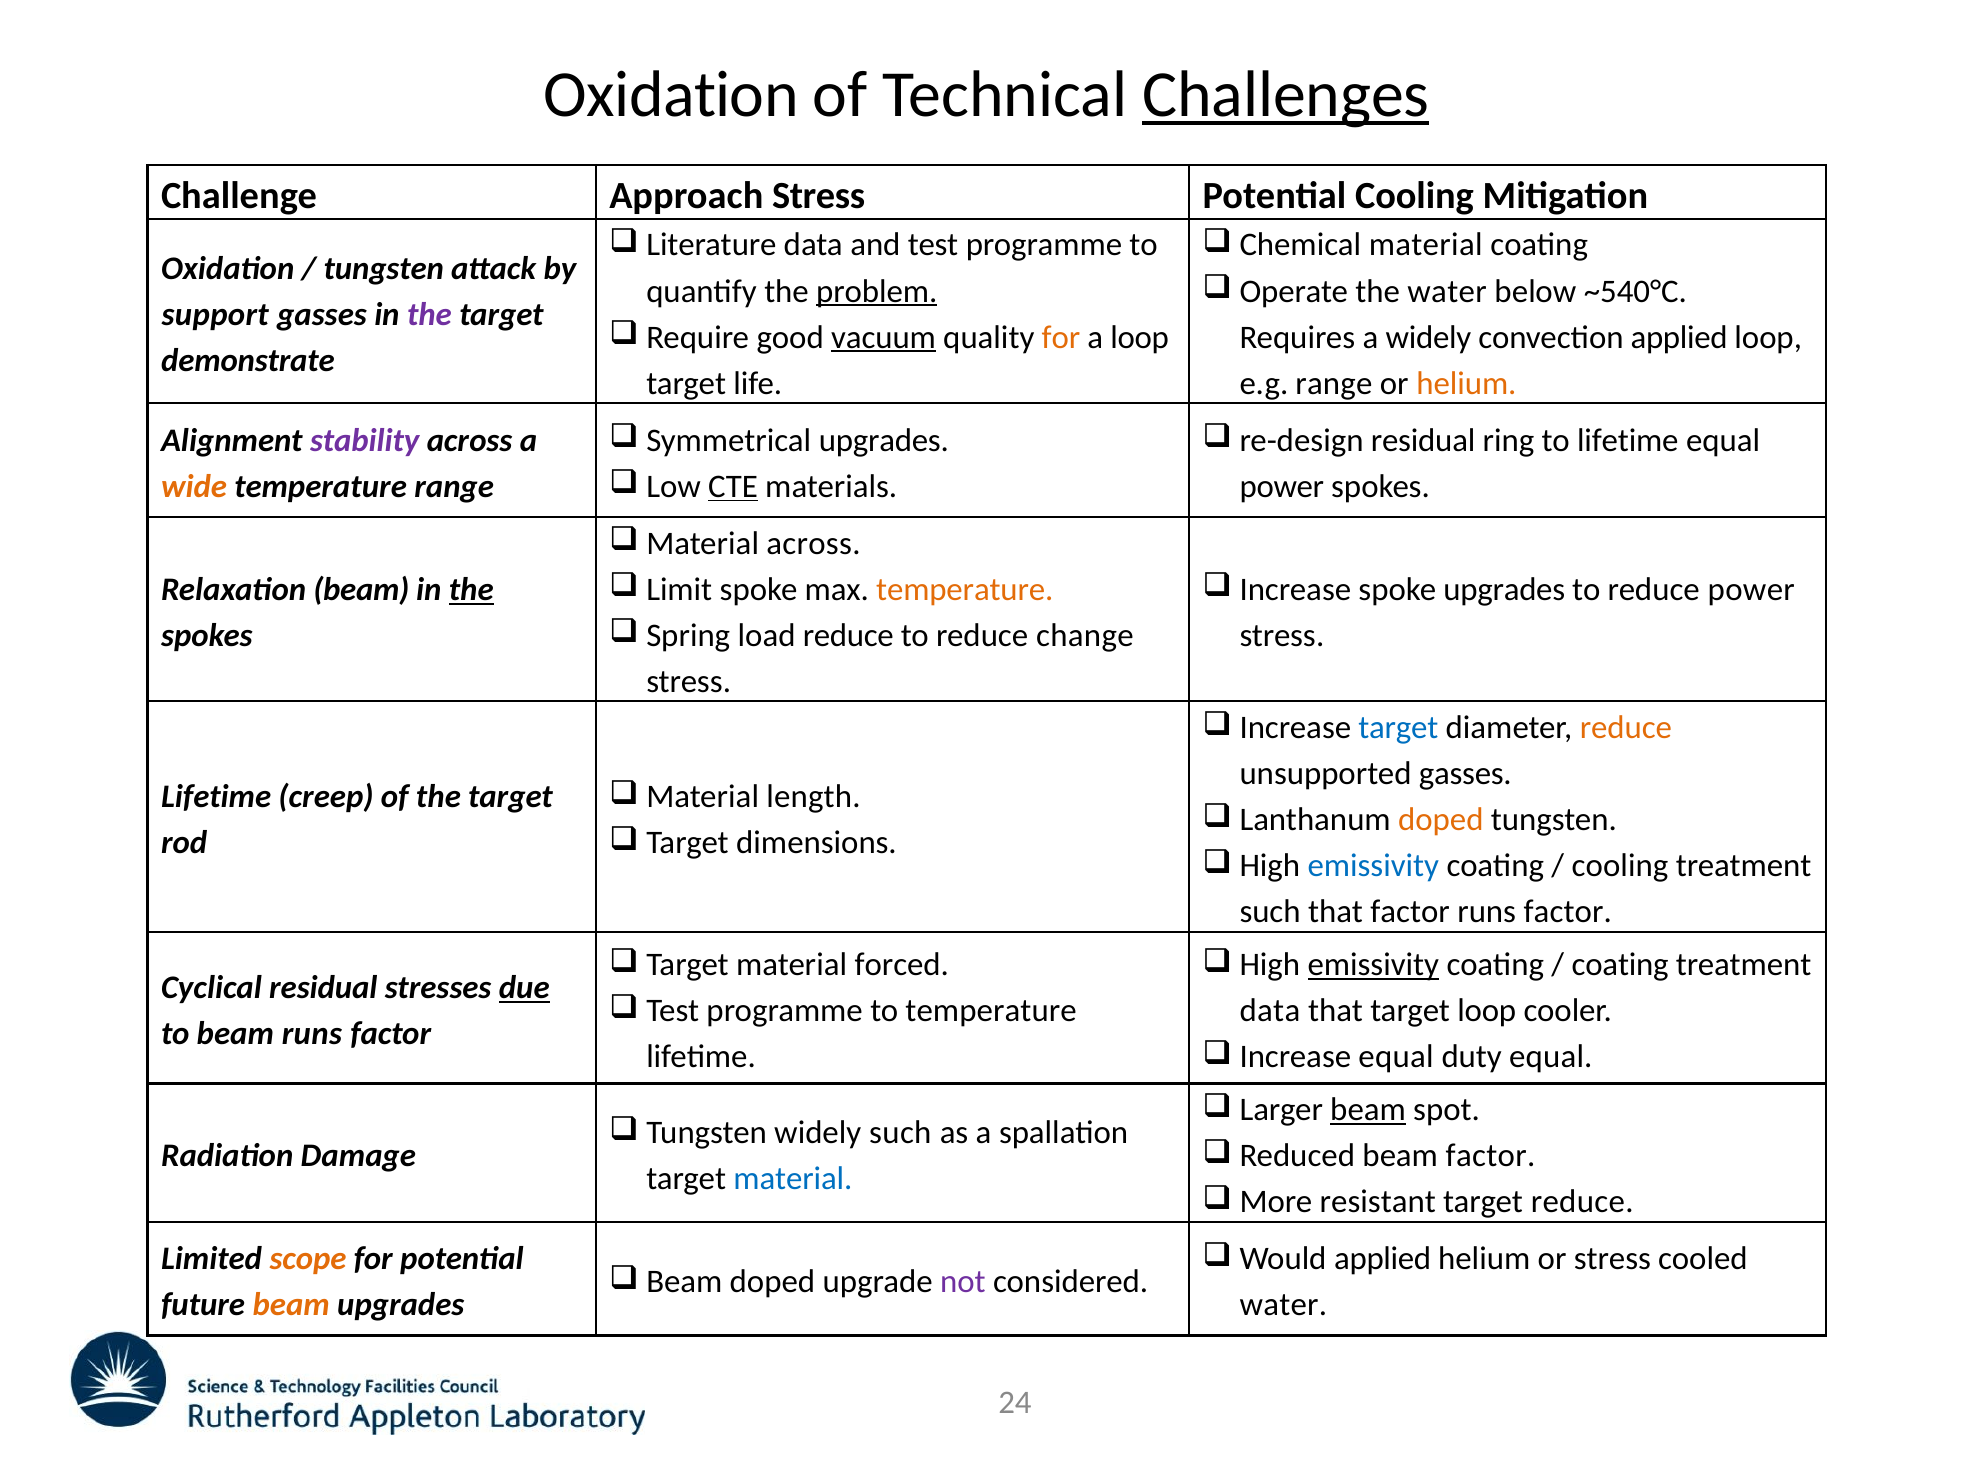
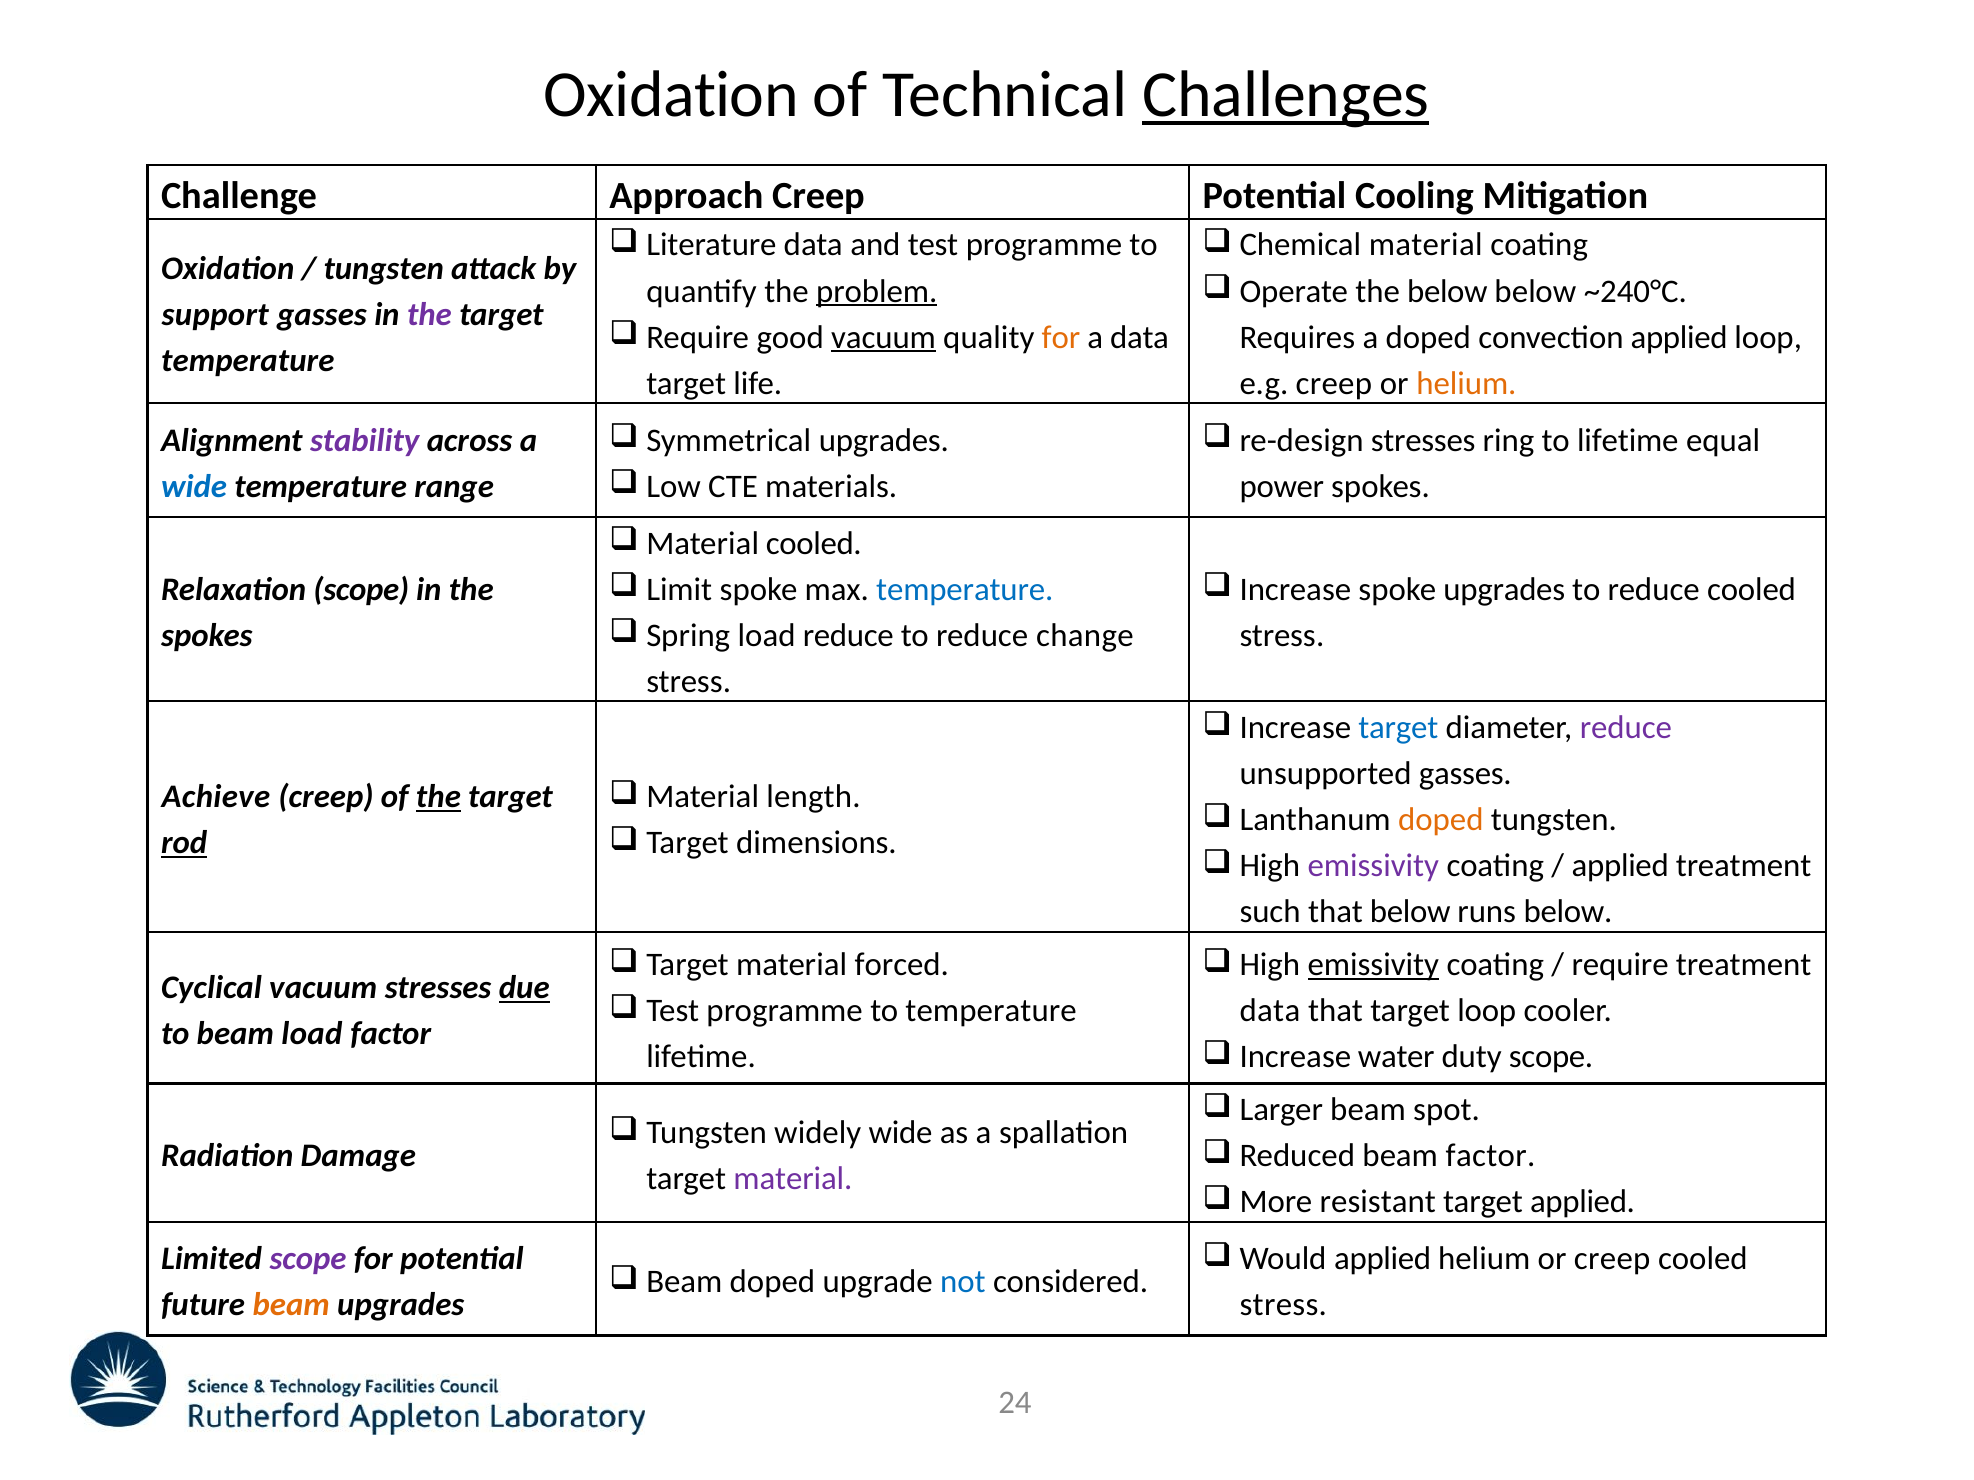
Approach Stress: Stress -> Creep
the water: water -> below
~540°C: ~540°C -> ~240°C
a loop: loop -> data
a widely: widely -> doped
demonstrate at (248, 360): demonstrate -> temperature
e.g range: range -> creep
residual at (1423, 440): residual -> stresses
CTE underline: present -> none
wide at (194, 487) colour: orange -> blue
across at (813, 544): across -> cooled
temperature at (965, 590) colour: orange -> blue
reduce power: power -> cooled
Relaxation beam: beam -> scope
the at (471, 590) underline: present -> none
reduce at (1626, 728) colour: orange -> purple
Lifetime at (216, 797): Lifetime -> Achieve
the at (438, 797) underline: none -> present
rod underline: none -> present
emissivity at (1373, 866) colour: blue -> purple
cooling at (1620, 866): cooling -> applied
that factor: factor -> below
factor at (1568, 912): factor -> below
coating at (1620, 965): coating -> require
Cyclical residual: residual -> vacuum
beam runs: runs -> load
equal at (1396, 1057): equal -> water
duty equal: equal -> scope
beam at (1368, 1110) underline: present -> none
widely such: such -> wide
material at (793, 1179) colour: blue -> purple
target reduce: reduce -> applied
or stress: stress -> creep
scope at (308, 1259) colour: orange -> purple
not colour: purple -> blue
water at (1283, 1306): water -> stress
